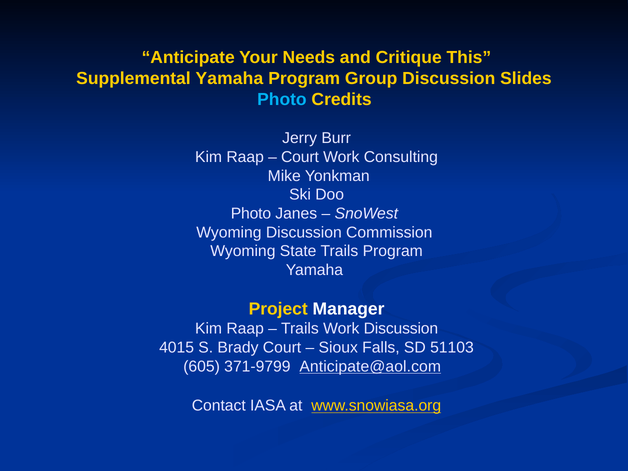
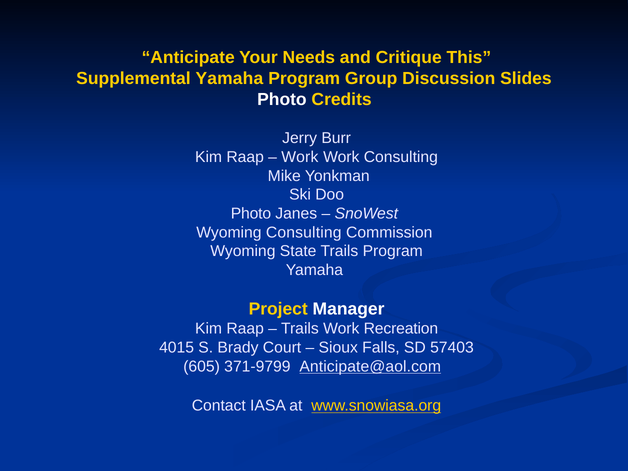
Photo at (282, 100) colour: light blue -> white
Court at (300, 157): Court -> Work
Wyoming Discussion: Discussion -> Consulting
Work Discussion: Discussion -> Recreation
51103: 51103 -> 57403
